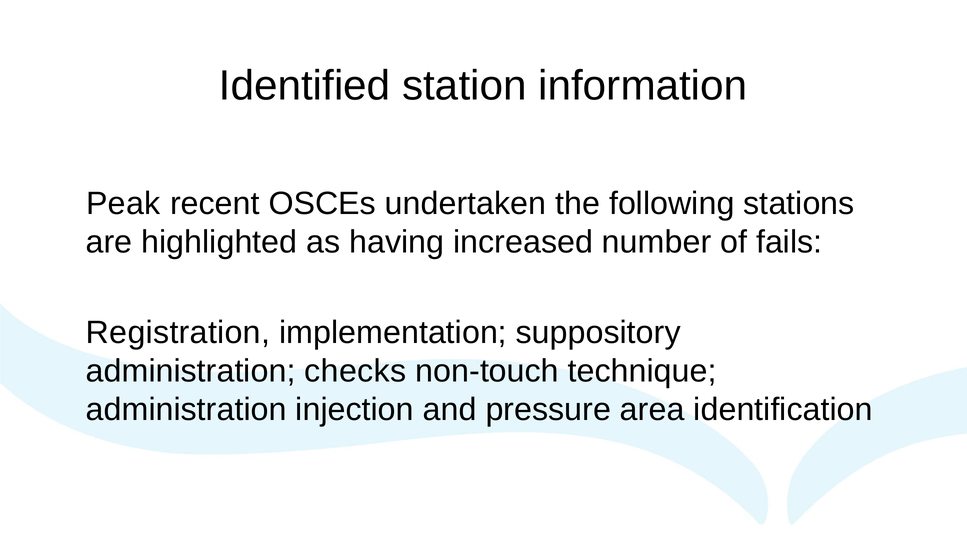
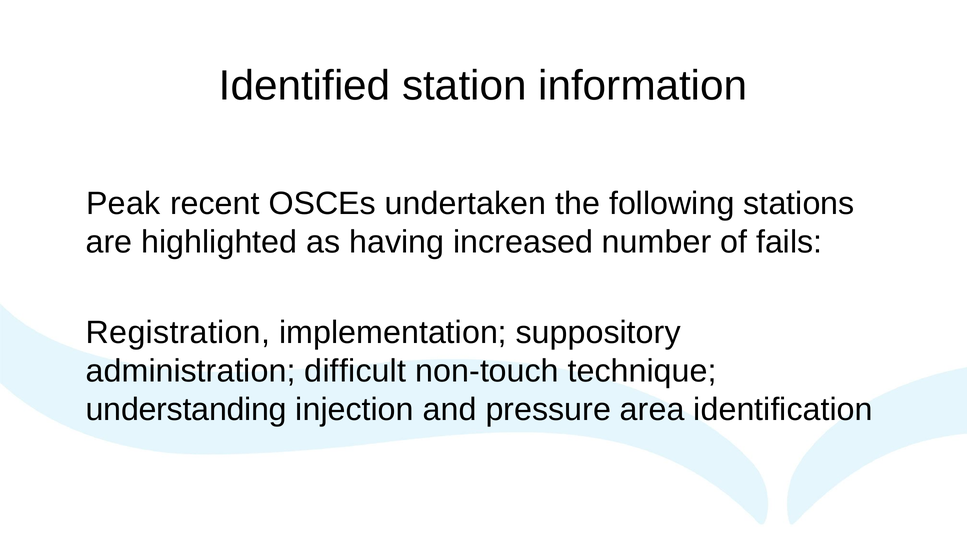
checks: checks -> difficult
administration at (186, 410): administration -> understanding
